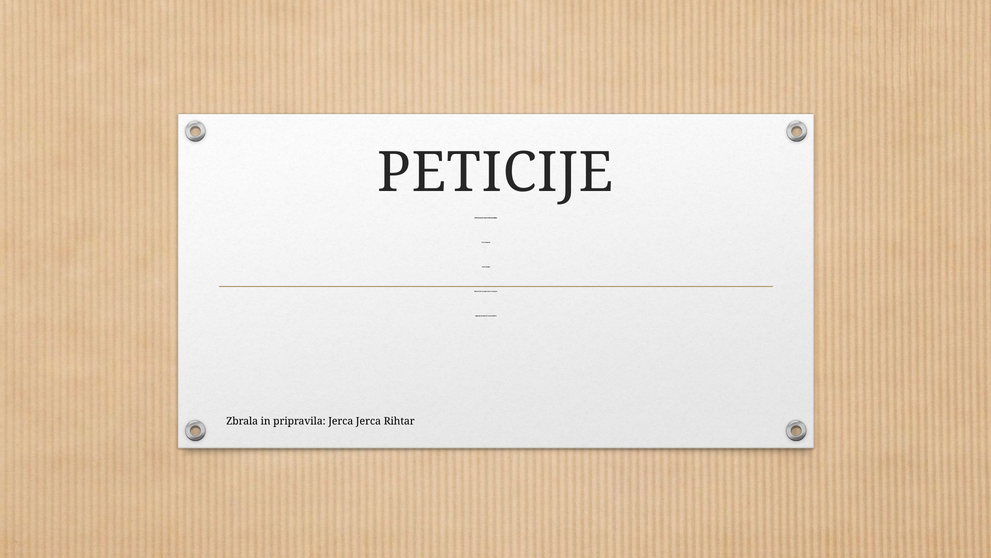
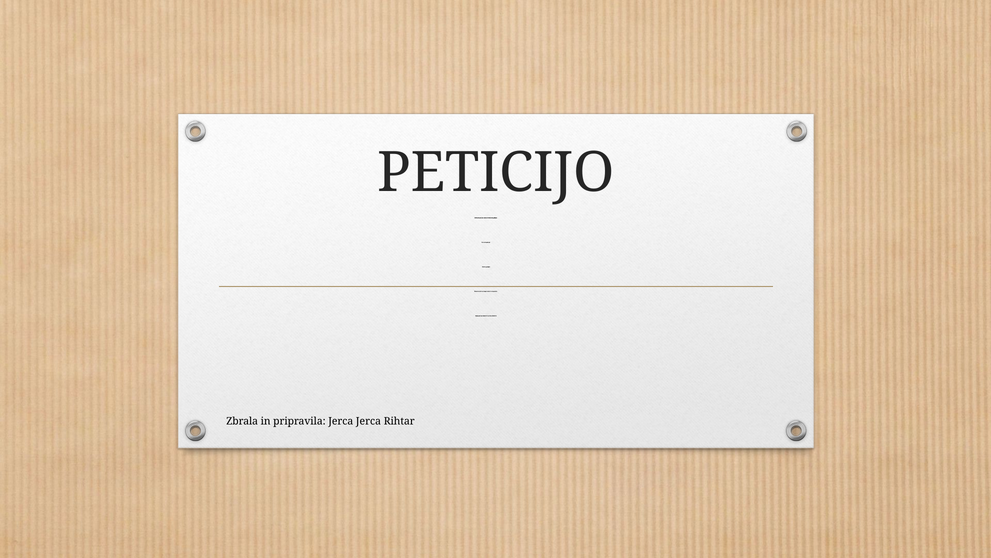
PETICIJE at (496, 173): PETICIJE -> PETICIJO
